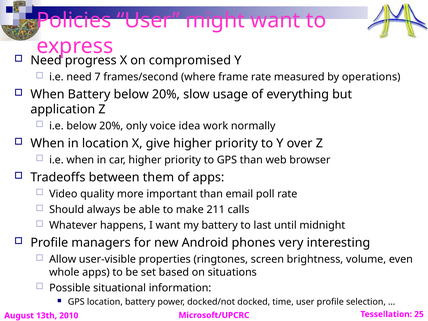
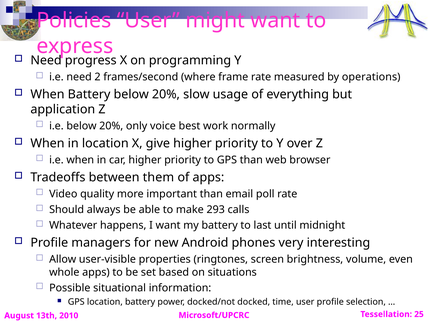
compromised: compromised -> programming
7: 7 -> 2
idea: idea -> best
211: 211 -> 293
